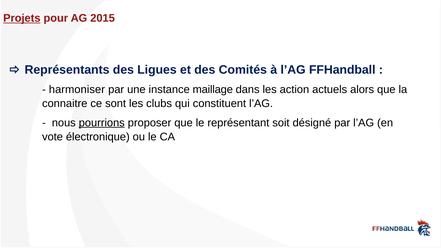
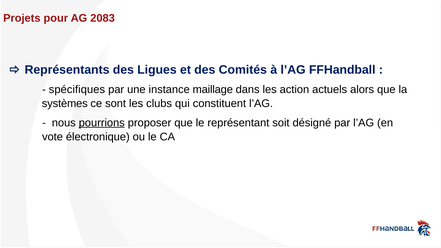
Projets underline: present -> none
2015: 2015 -> 2083
harmoniser: harmoniser -> spécifiques
connaitre: connaitre -> systèmes
